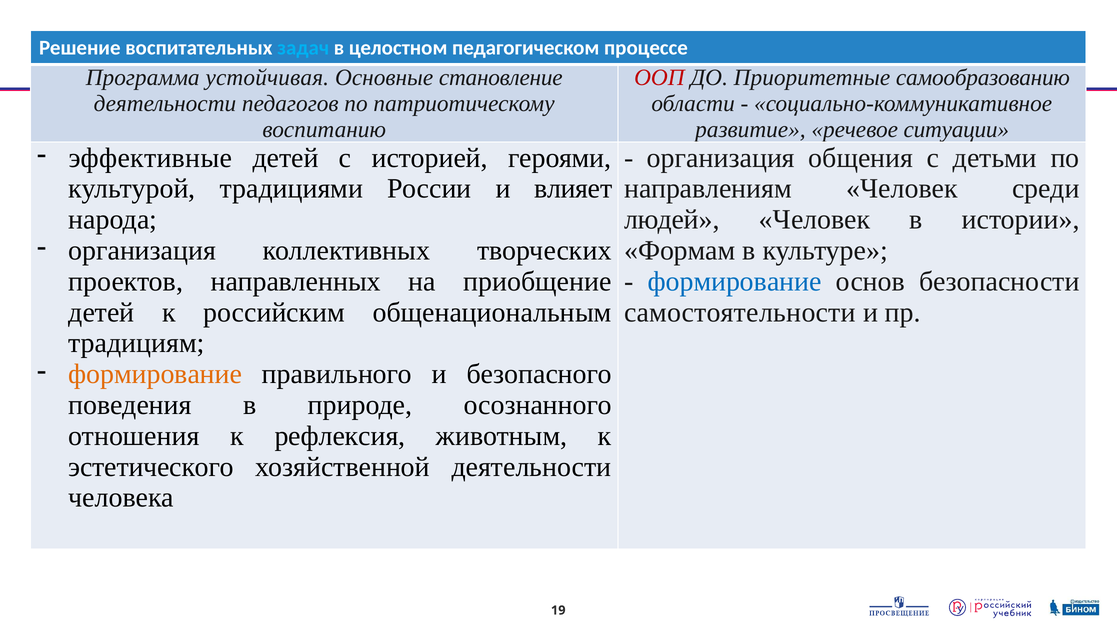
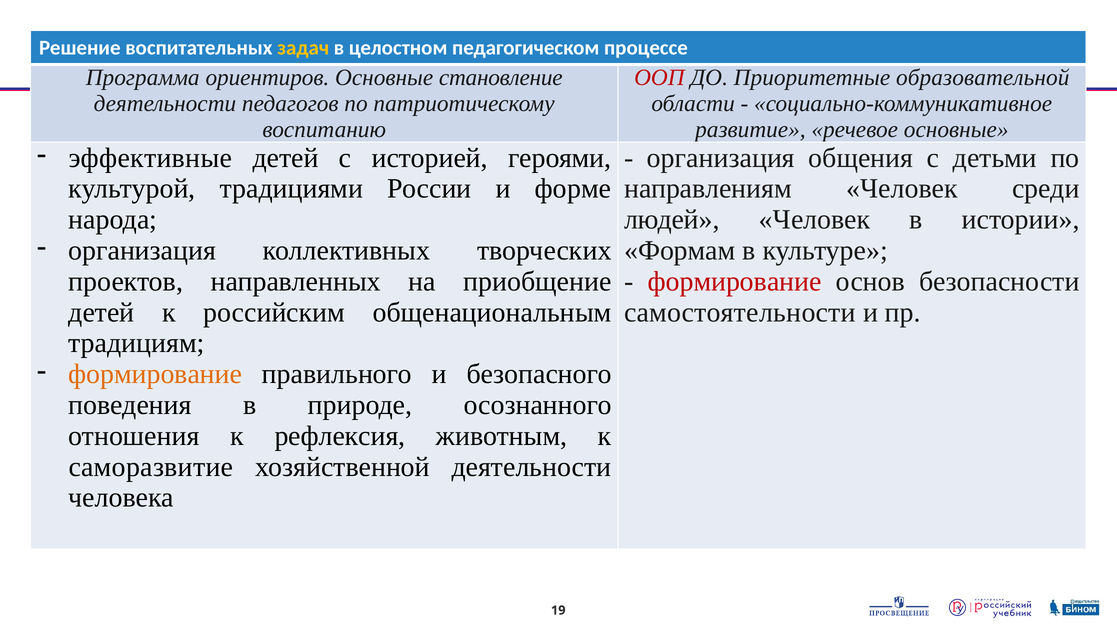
задач colour: light blue -> yellow
устойчивая: устойчивая -> ориентиров
самообразованию: самообразованию -> образовательной
речевое ситуации: ситуации -> основные
влияет: влияет -> форме
формирование at (735, 281) colour: blue -> red
эстетического: эстетического -> саморазвитие
